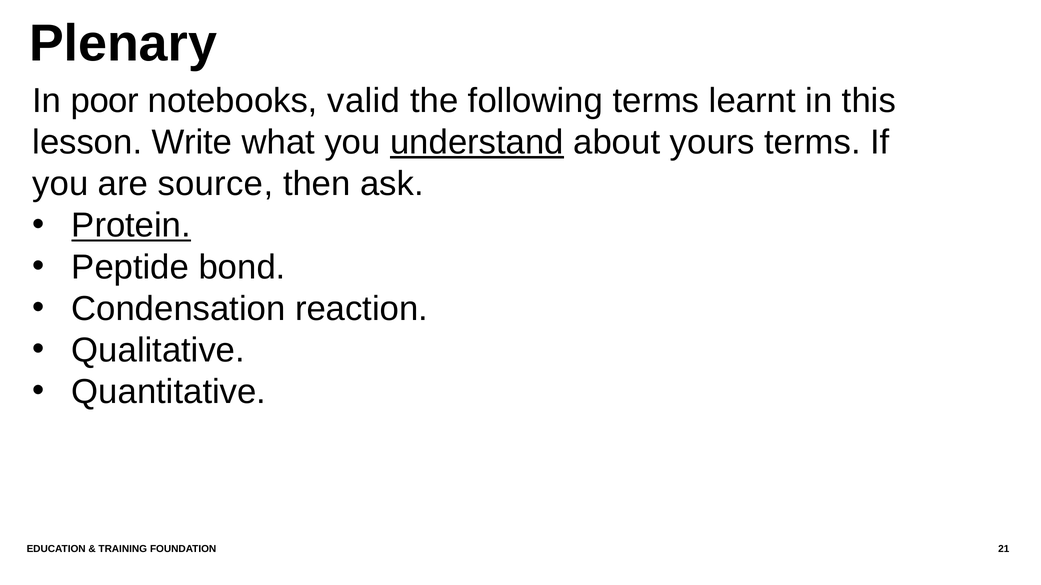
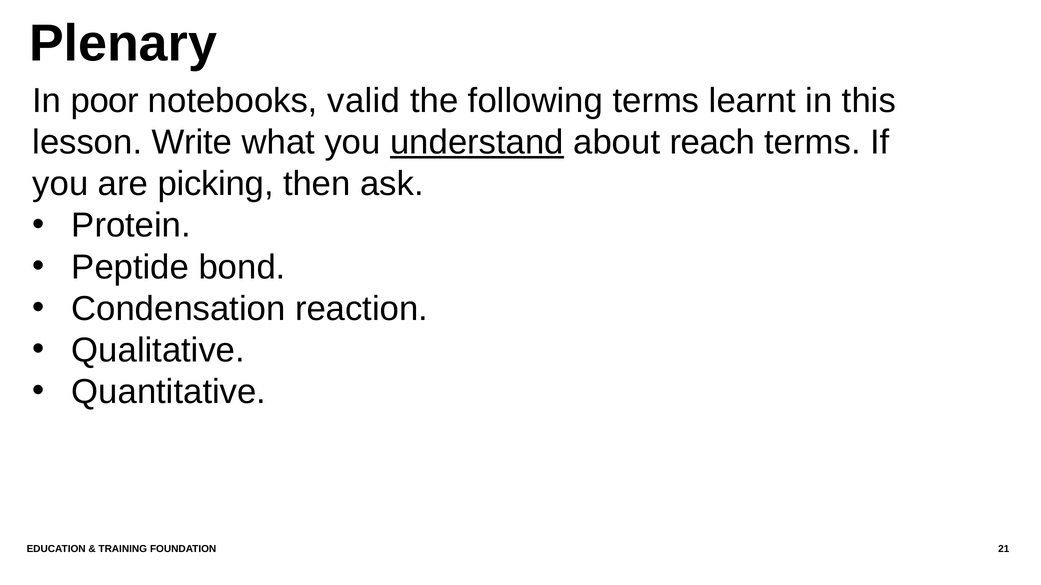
yours: yours -> reach
source: source -> picking
Protein underline: present -> none
